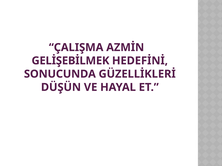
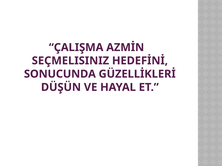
GELİŞEBİLMEK: GELİŞEBİLMEK -> SEÇMELISINIZ
